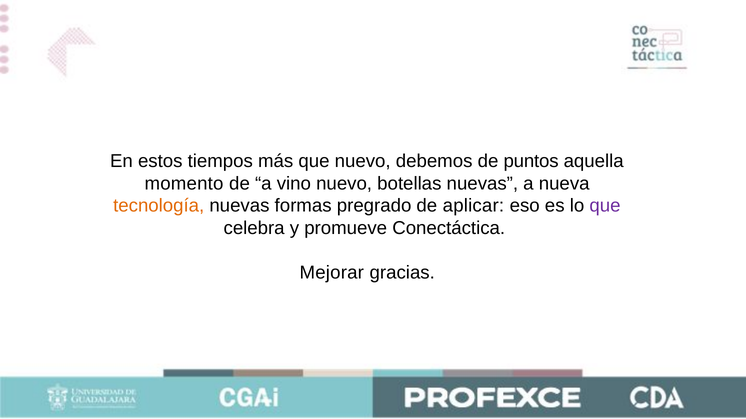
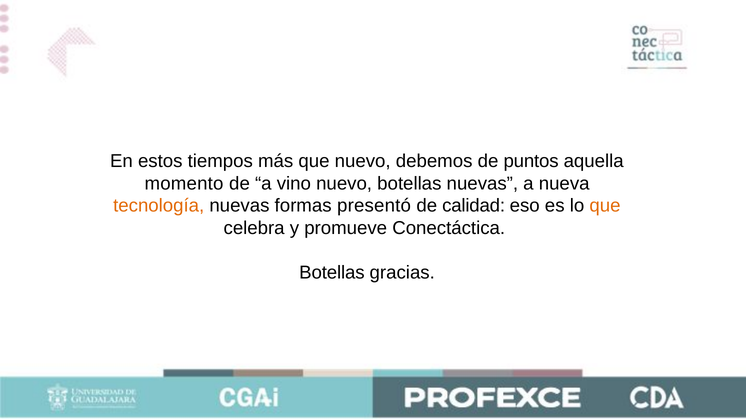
pregrado: pregrado -> presentó
aplicar: aplicar -> calidad
que at (605, 206) colour: purple -> orange
Mejorar at (332, 273): Mejorar -> Botellas
